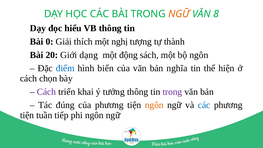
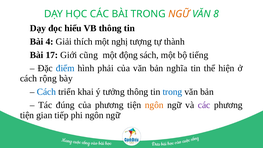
0: 0 -> 4
20: 20 -> 17
dạng: dạng -> cũng
bộ ngôn: ngôn -> tiếng
biển: biển -> phải
chọn: chọn -> rộng
Cách at (46, 92) colour: purple -> blue
trong at (172, 92) colour: purple -> blue
các at (204, 105) colour: blue -> purple
tuần: tuần -> gian
